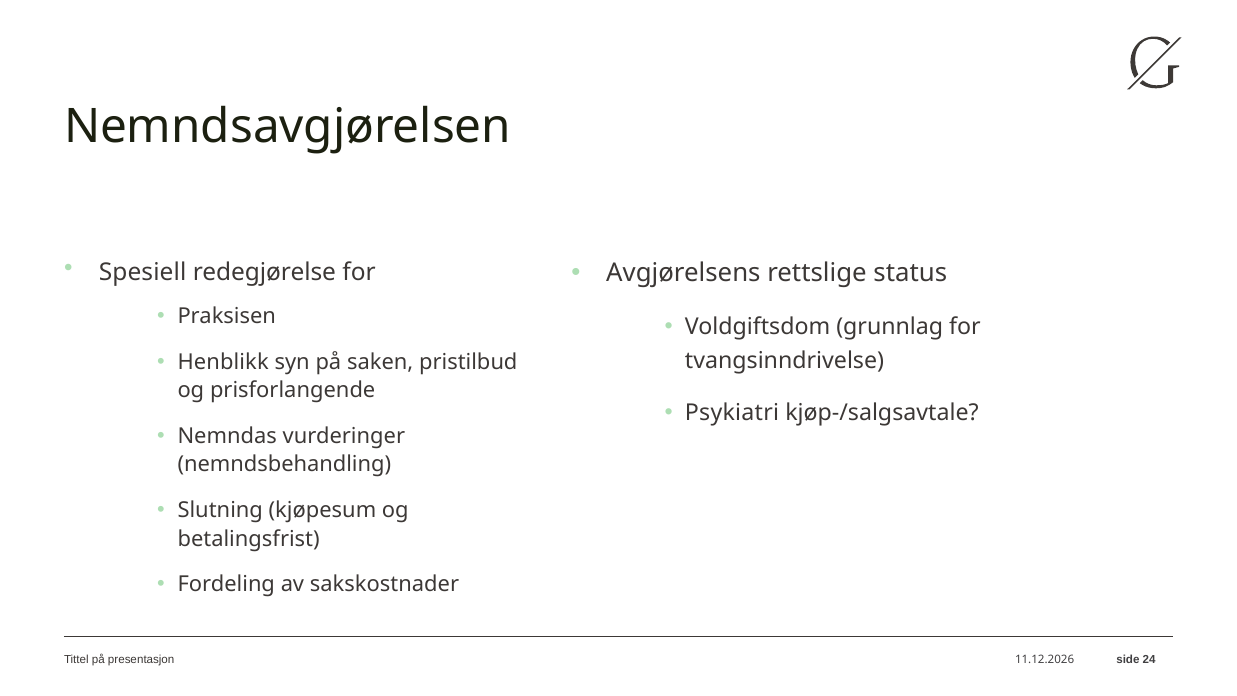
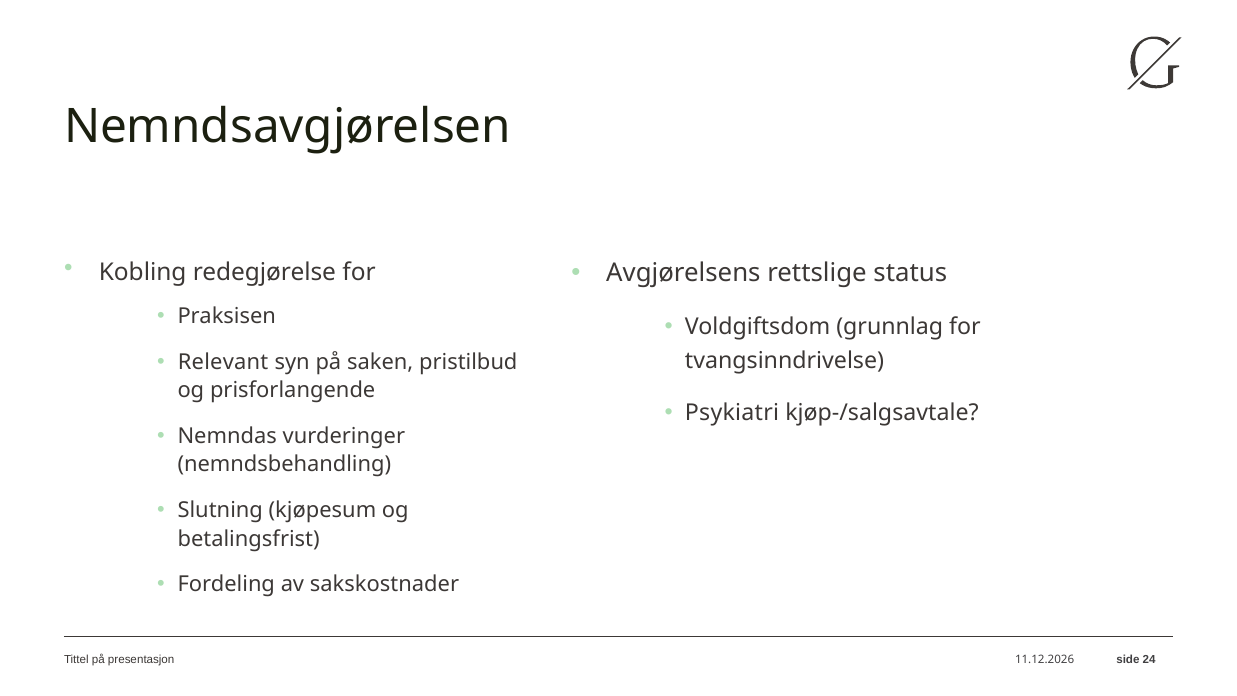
Spesiell: Spesiell -> Kobling
Henblikk: Henblikk -> Relevant
